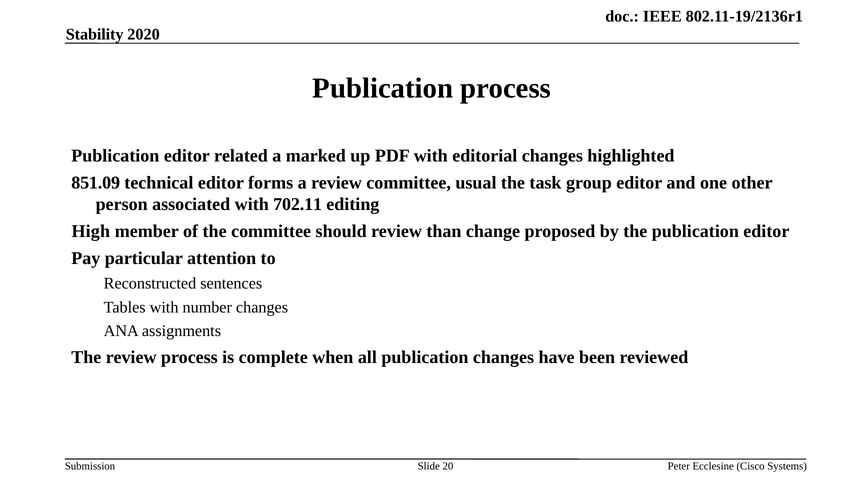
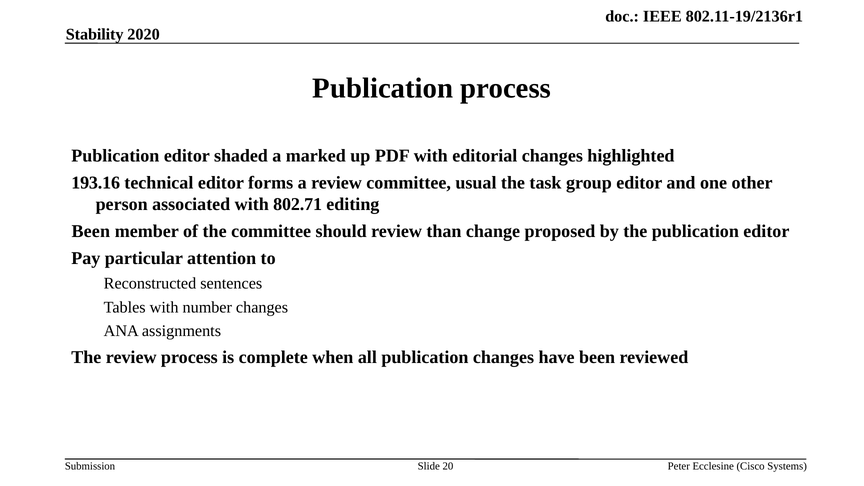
related: related -> shaded
851.09: 851.09 -> 193.16
702.11: 702.11 -> 802.71
High at (91, 231): High -> Been
